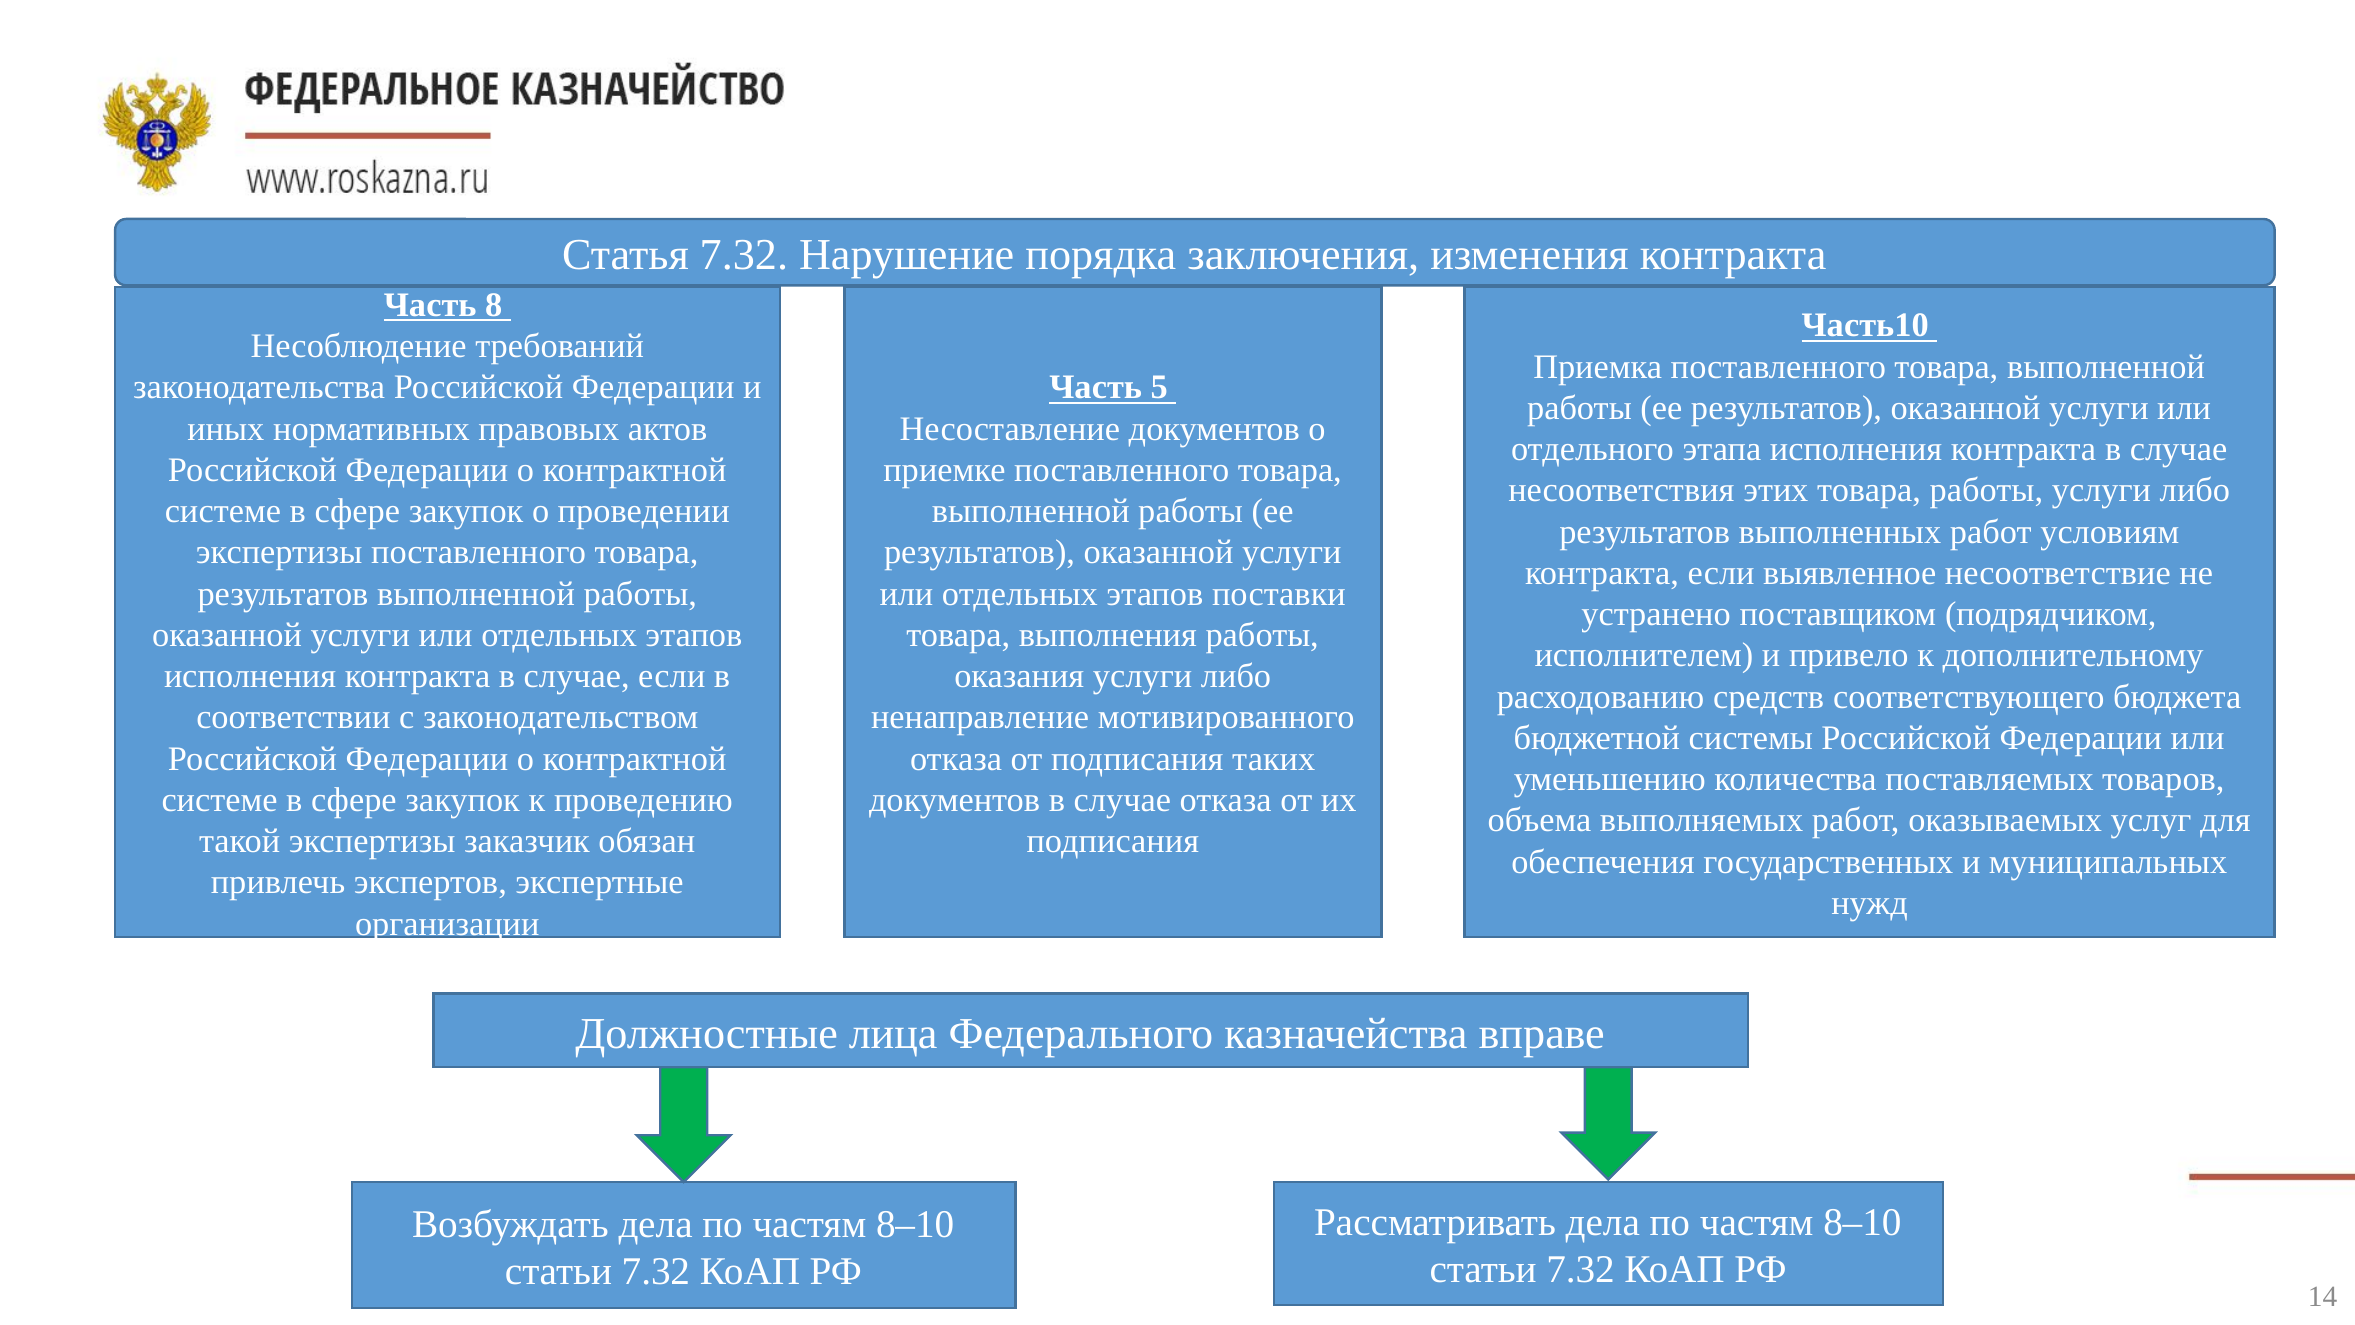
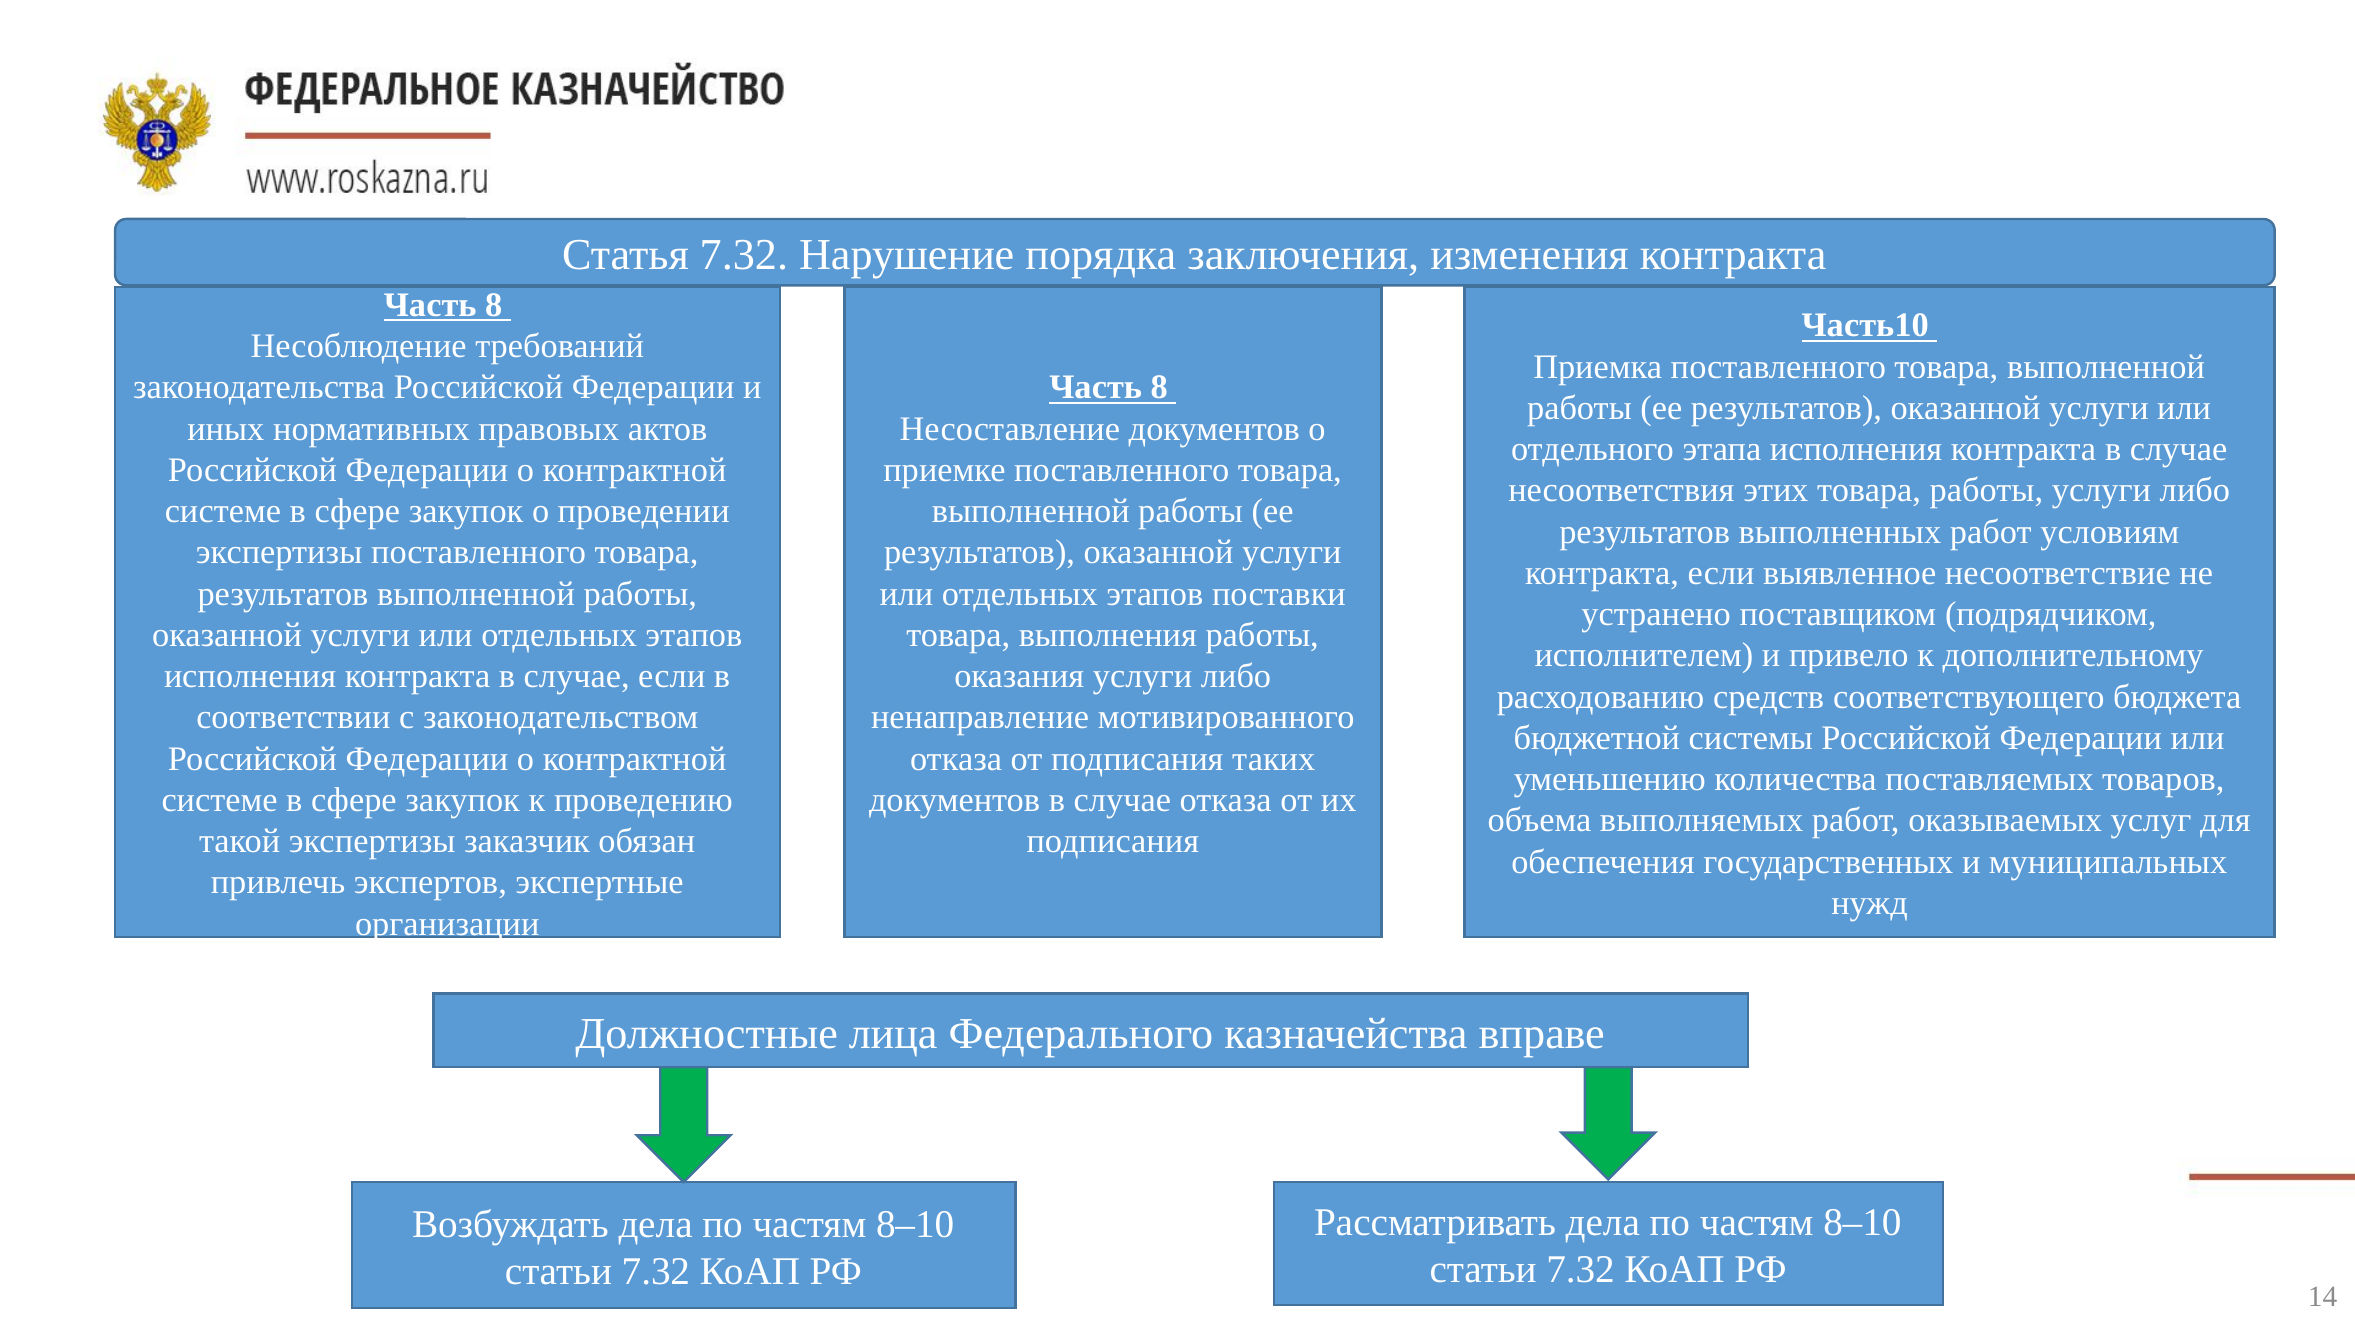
5 at (1159, 387): 5 -> 8
